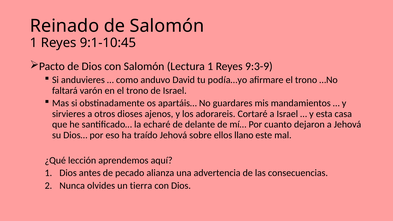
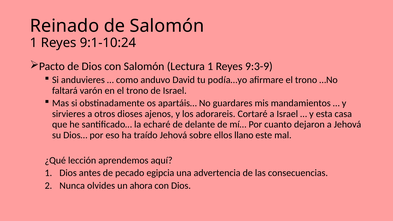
9:1-10:45: 9:1-10:45 -> 9:1-10:24
alianza: alianza -> egipcia
tierra: tierra -> ahora
